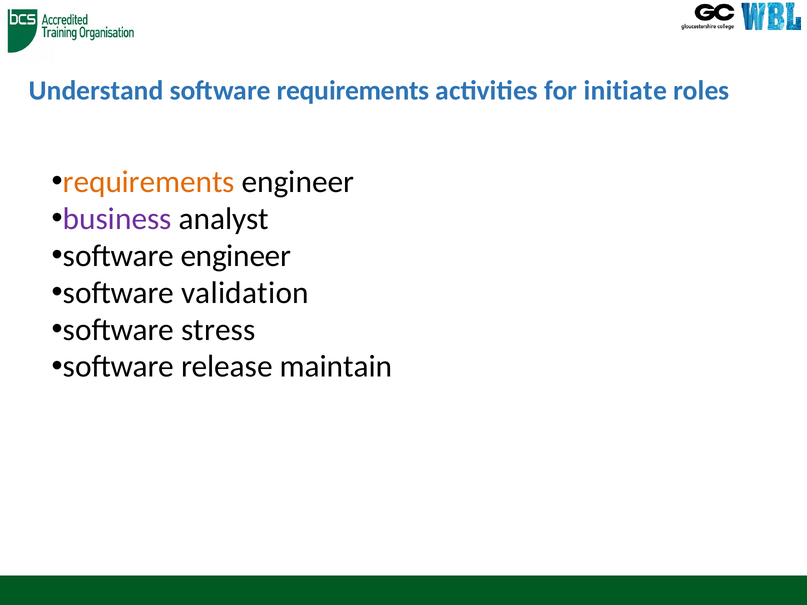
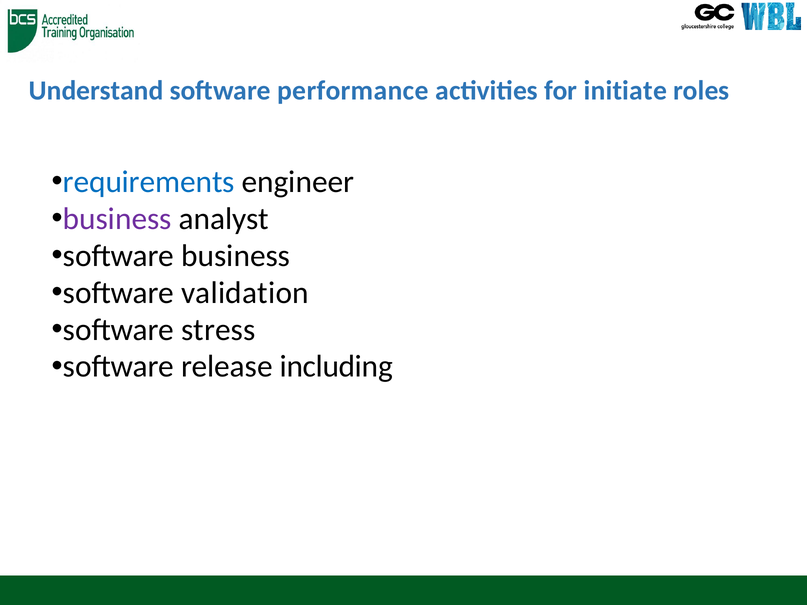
software requirements: requirements -> performance
requirements at (149, 182) colour: orange -> blue
software engineer: engineer -> business
maintain: maintain -> including
